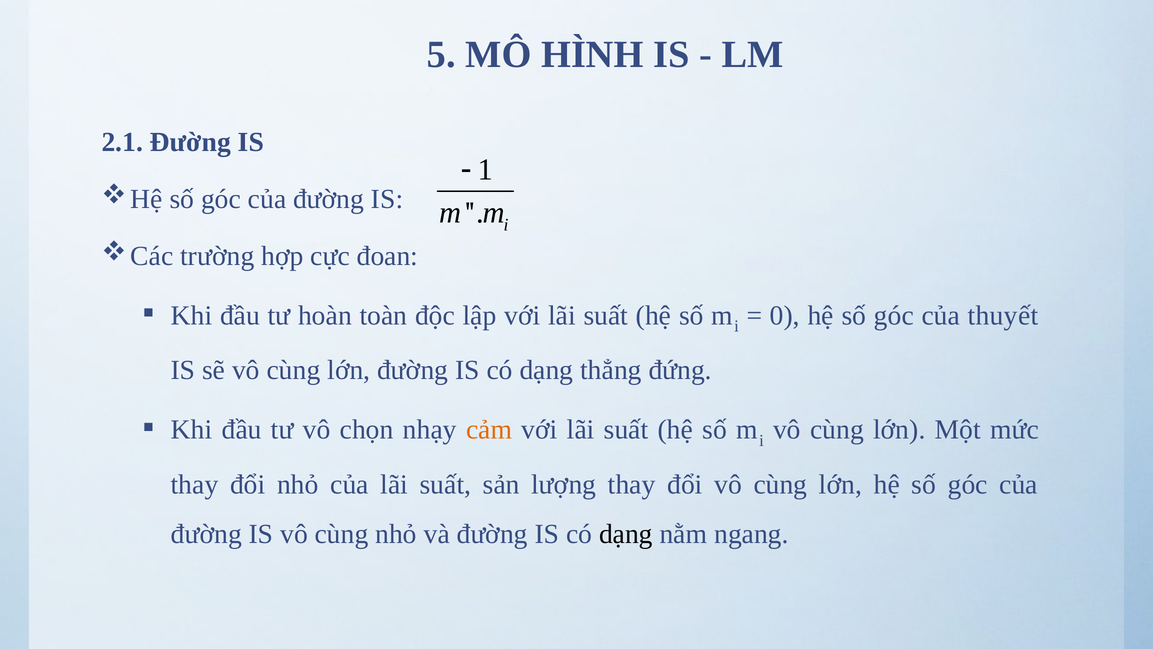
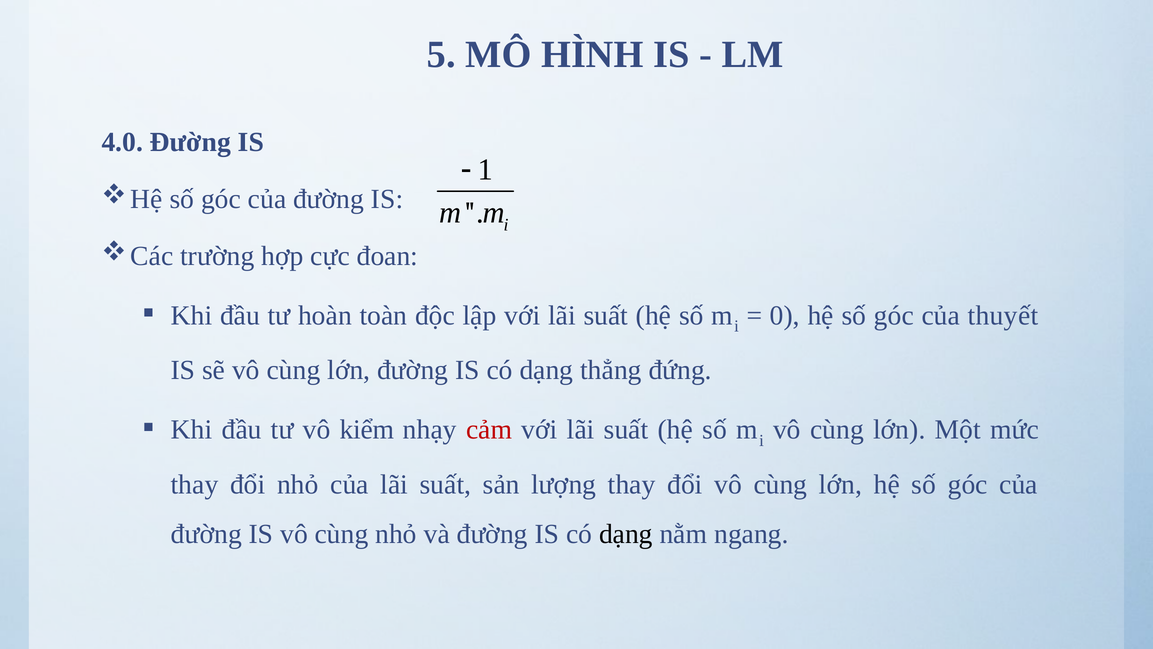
2.1: 2.1 -> 4.0
chọn: chọn -> kiểm
cảm colour: orange -> red
